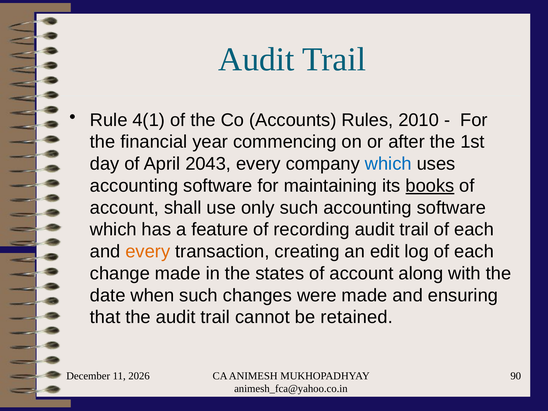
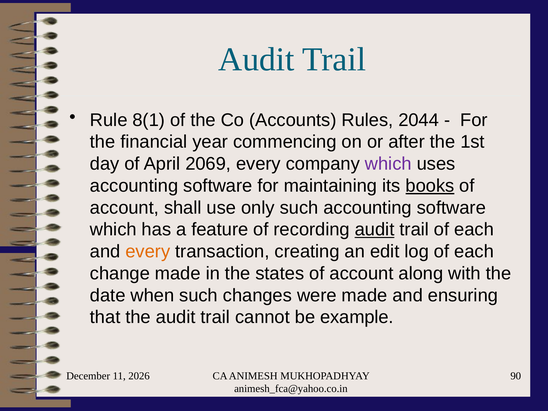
4(1: 4(1 -> 8(1
2010: 2010 -> 2044
2043: 2043 -> 2069
which at (388, 164) colour: blue -> purple
audit at (375, 230) underline: none -> present
retained: retained -> example
